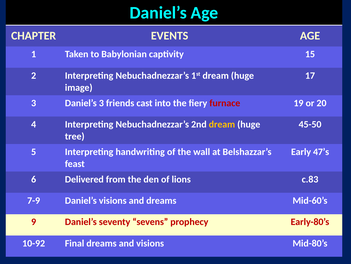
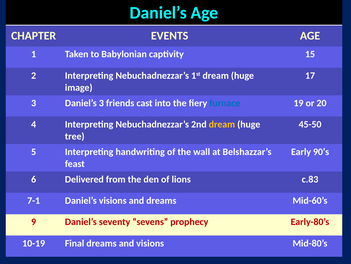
furnace colour: red -> blue
47’s: 47’s -> 90’s
7-9: 7-9 -> 7-1
10-92: 10-92 -> 10-19
